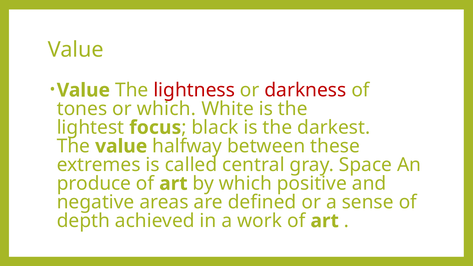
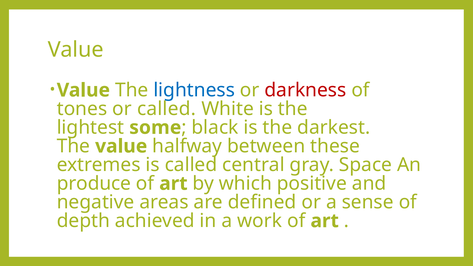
lightness colour: red -> blue
or which: which -> called
focus: focus -> some
